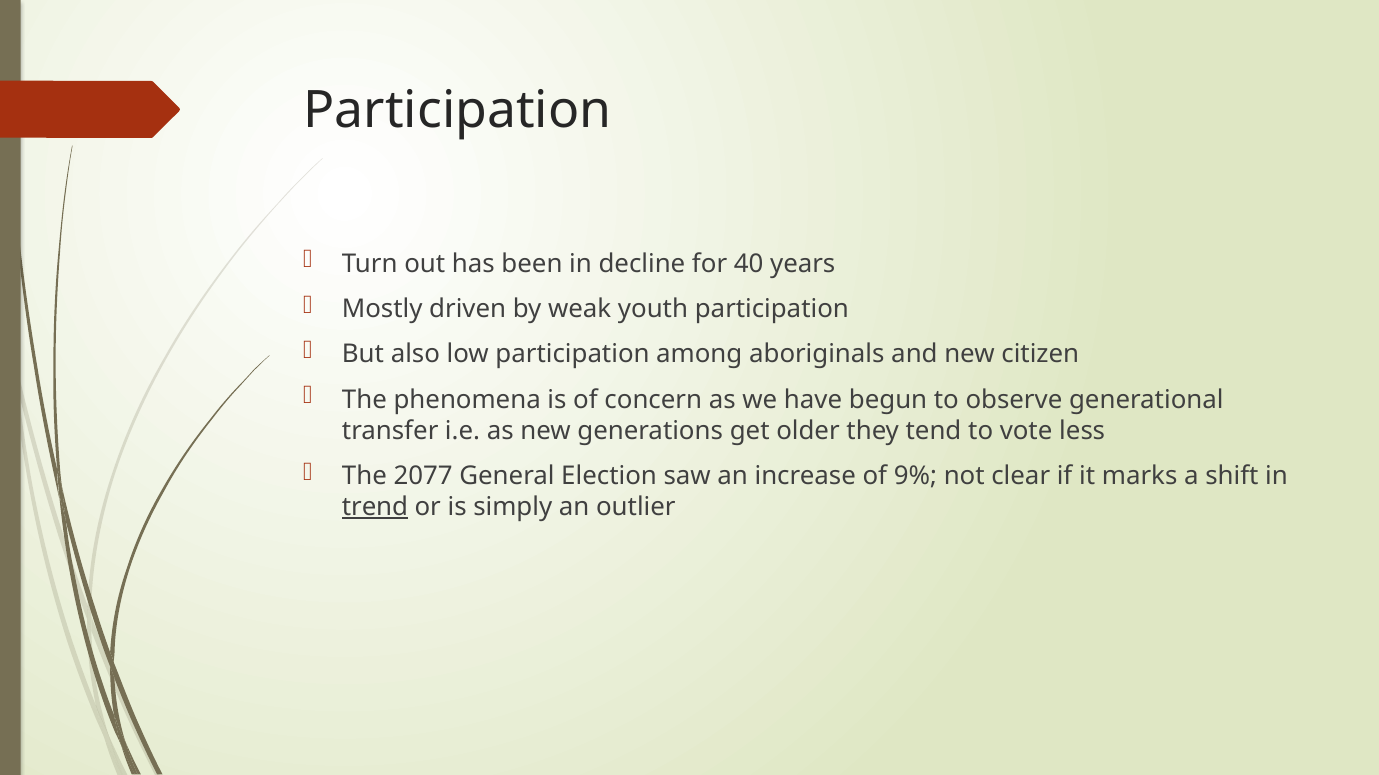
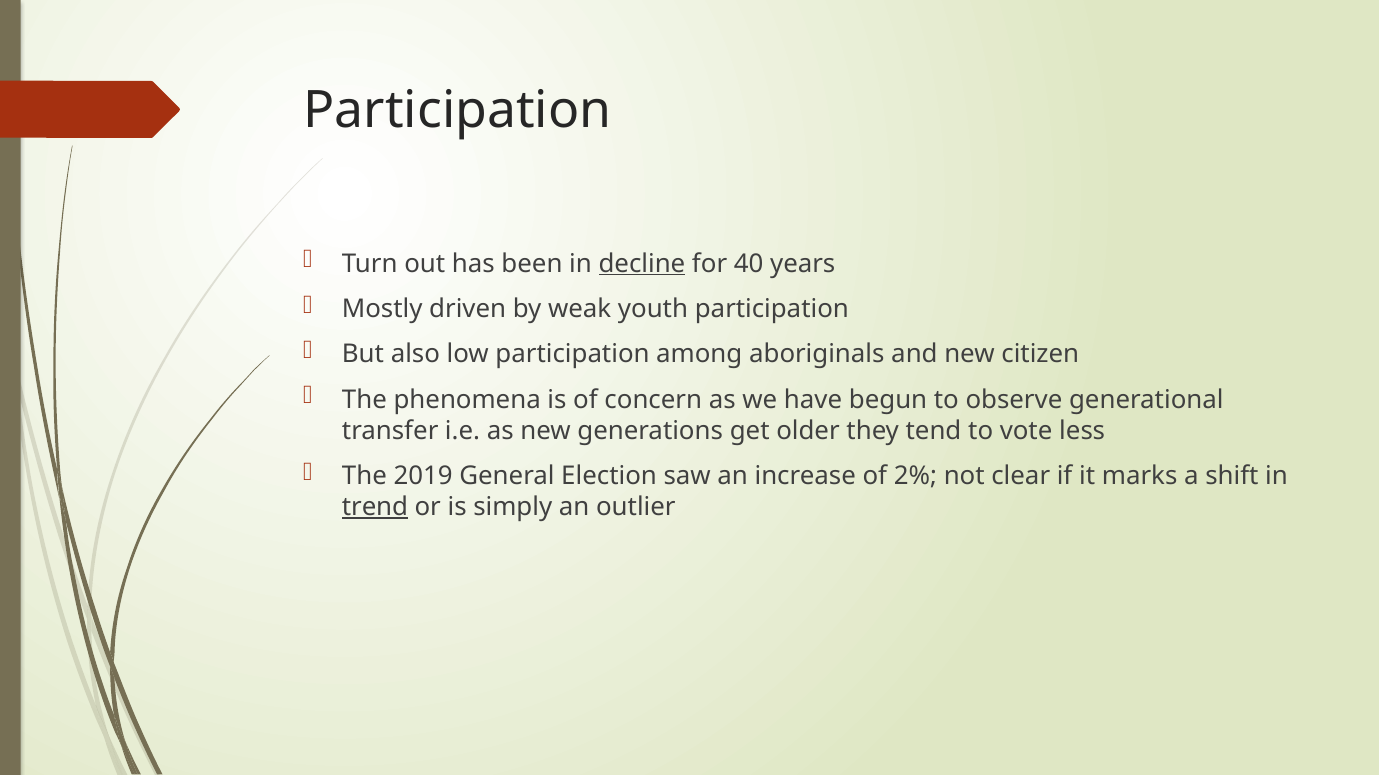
decline underline: none -> present
2077: 2077 -> 2019
9%: 9% -> 2%
